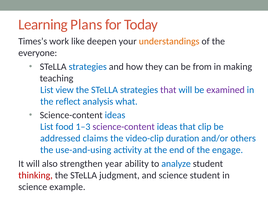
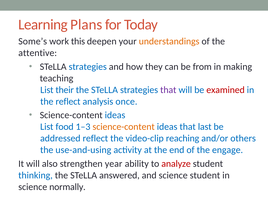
Times’s: Times’s -> Some’s
like: like -> this
everyone: everyone -> attentive
view: view -> their
examined colour: purple -> red
what: what -> once
science-content at (124, 127) colour: purple -> orange
clip: clip -> last
addressed claims: claims -> reflect
duration: duration -> reaching
analyze colour: blue -> red
thinking colour: red -> blue
judgment: judgment -> answered
example: example -> normally
